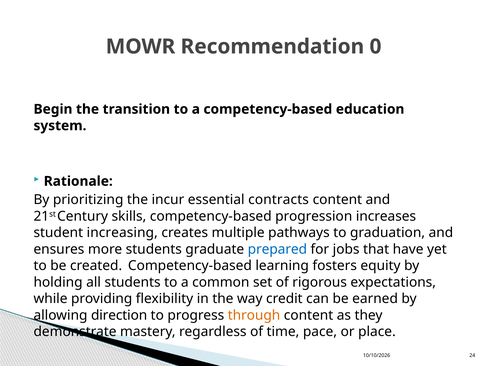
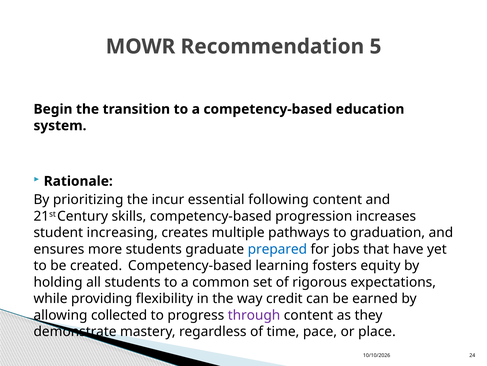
0: 0 -> 5
contracts: contracts -> following
direction: direction -> collected
through colour: orange -> purple
